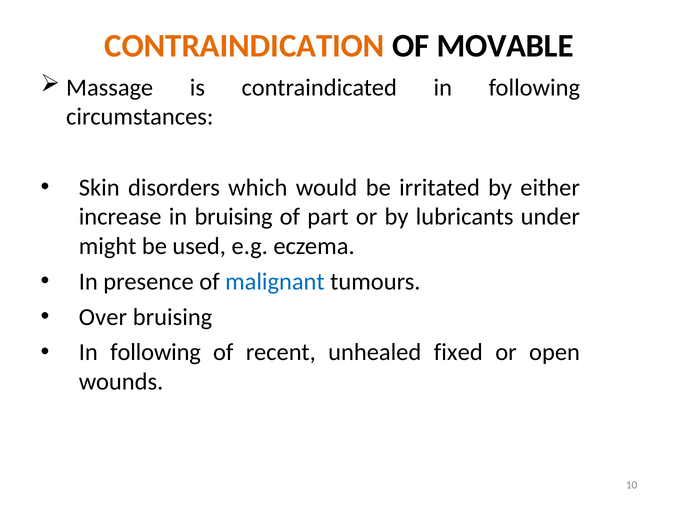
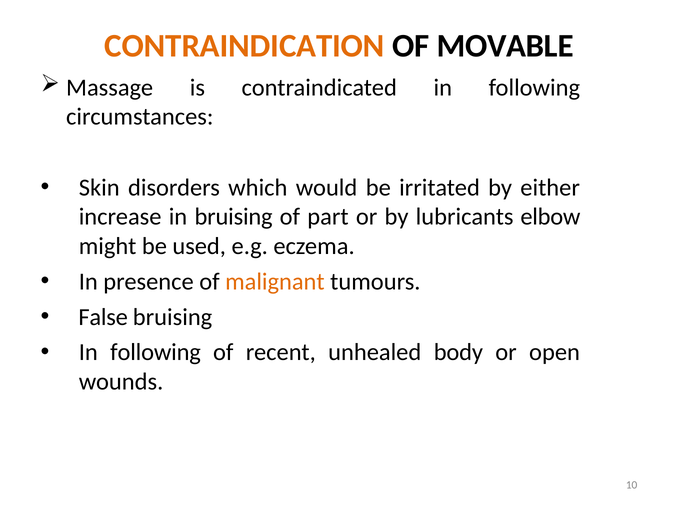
under: under -> elbow
malignant colour: blue -> orange
Over: Over -> False
fixed: fixed -> body
